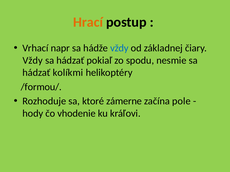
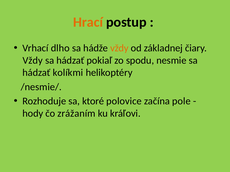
napr: napr -> dlho
vždy at (119, 48) colour: blue -> orange
/formou/: /formou/ -> /nesmie/
zámerne: zámerne -> polovice
vhodenie: vhodenie -> zrážaním
